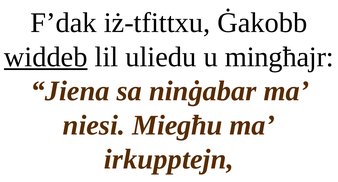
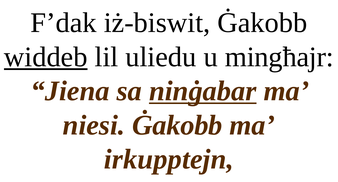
iż-tfittxu: iż-tfittxu -> iż-biswit
ninġabar underline: none -> present
niesi Miegħu: Miegħu -> Ġakobb
